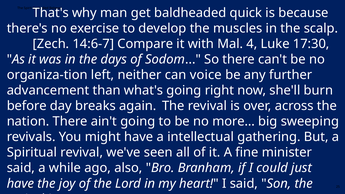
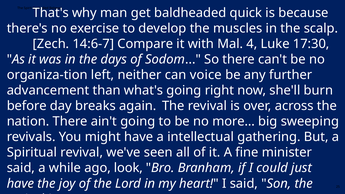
also: also -> look
